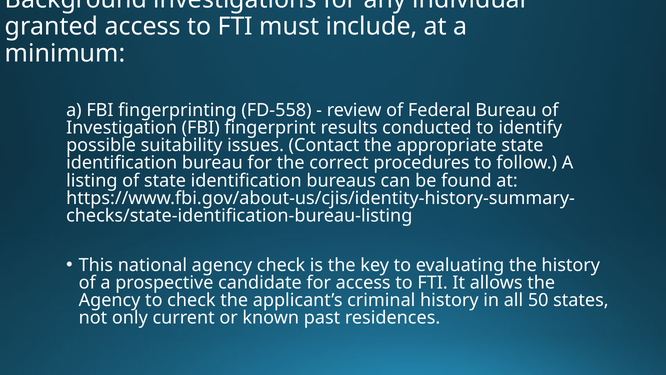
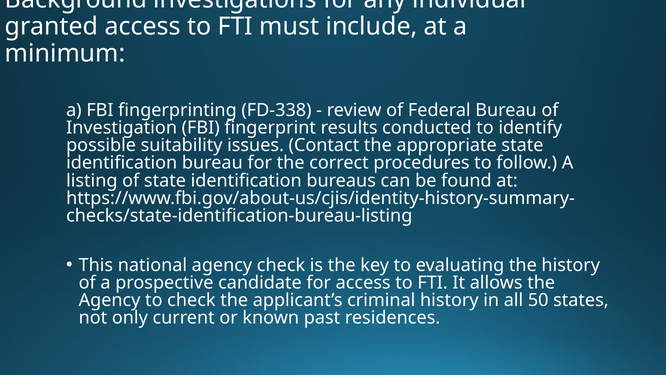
FD-558: FD-558 -> FD-338
